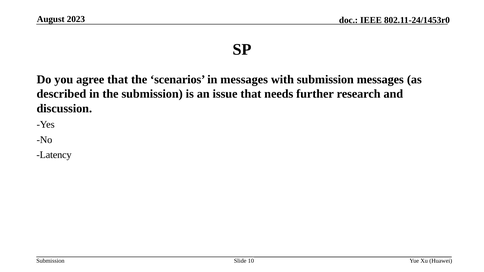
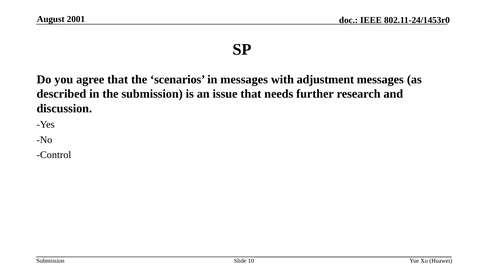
2023: 2023 -> 2001
with submission: submission -> adjustment
Latency: Latency -> Control
